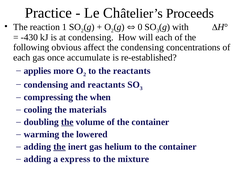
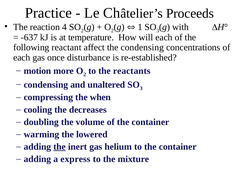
1: 1 -> 4
0: 0 -> 1
-430: -430 -> -637
at condensing: condensing -> temperature
obvious: obvious -> reactant
accumulate: accumulate -> disturbance
applies: applies -> motion
and reactants: reactants -> unaltered
materials: materials -> decreases
the at (67, 122) underline: present -> none
